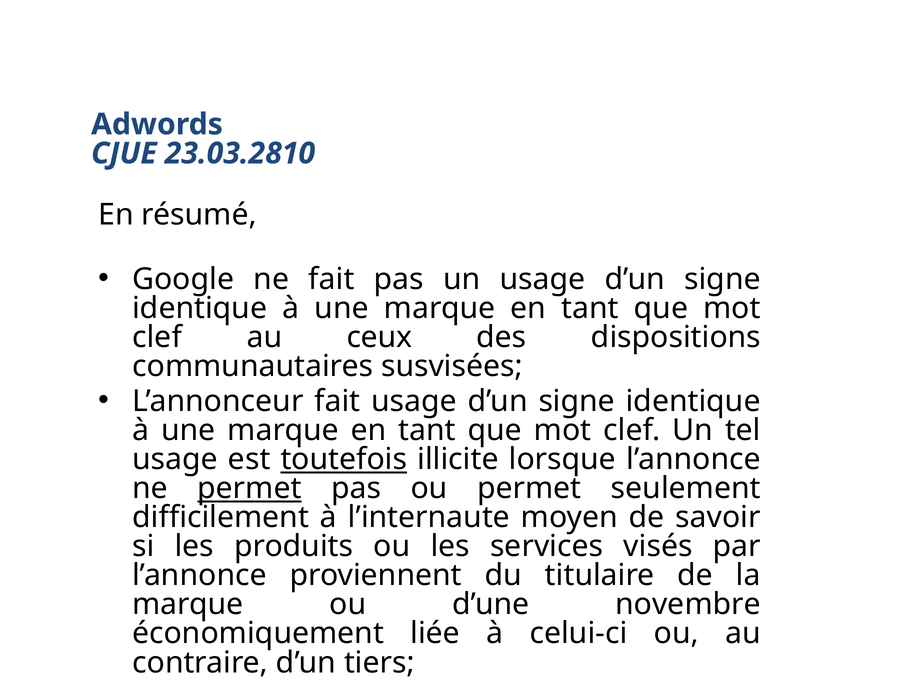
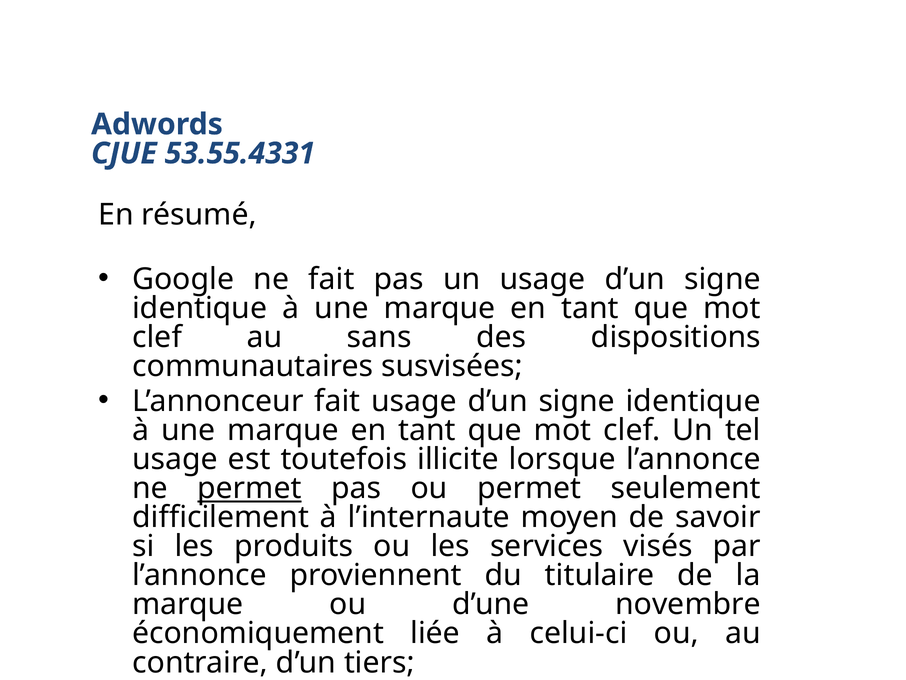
23.03.2810: 23.03.2810 -> 53.55.4331
ceux: ceux -> sans
toutefois underline: present -> none
